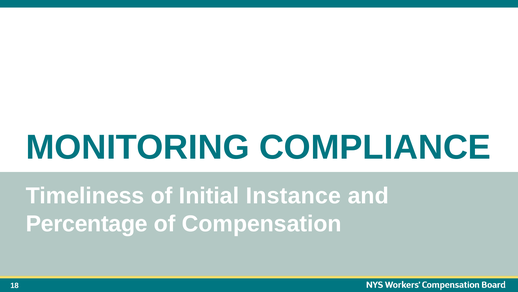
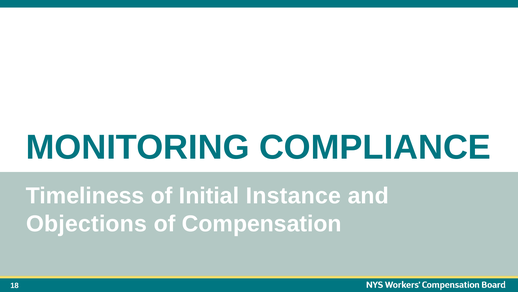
Percentage: Percentage -> Objections
